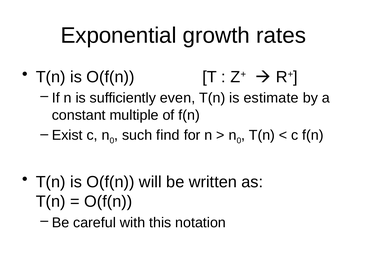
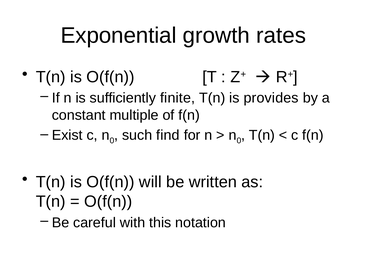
even: even -> finite
estimate: estimate -> provides
